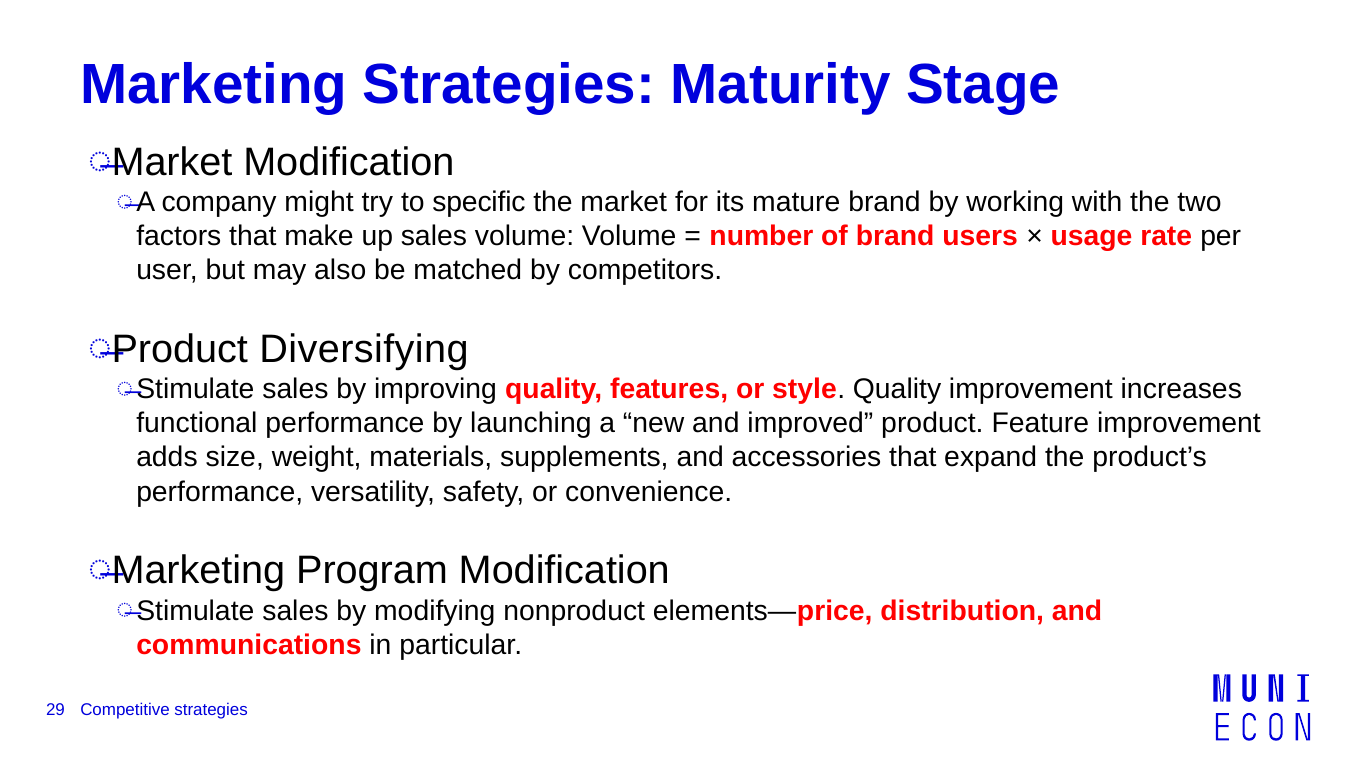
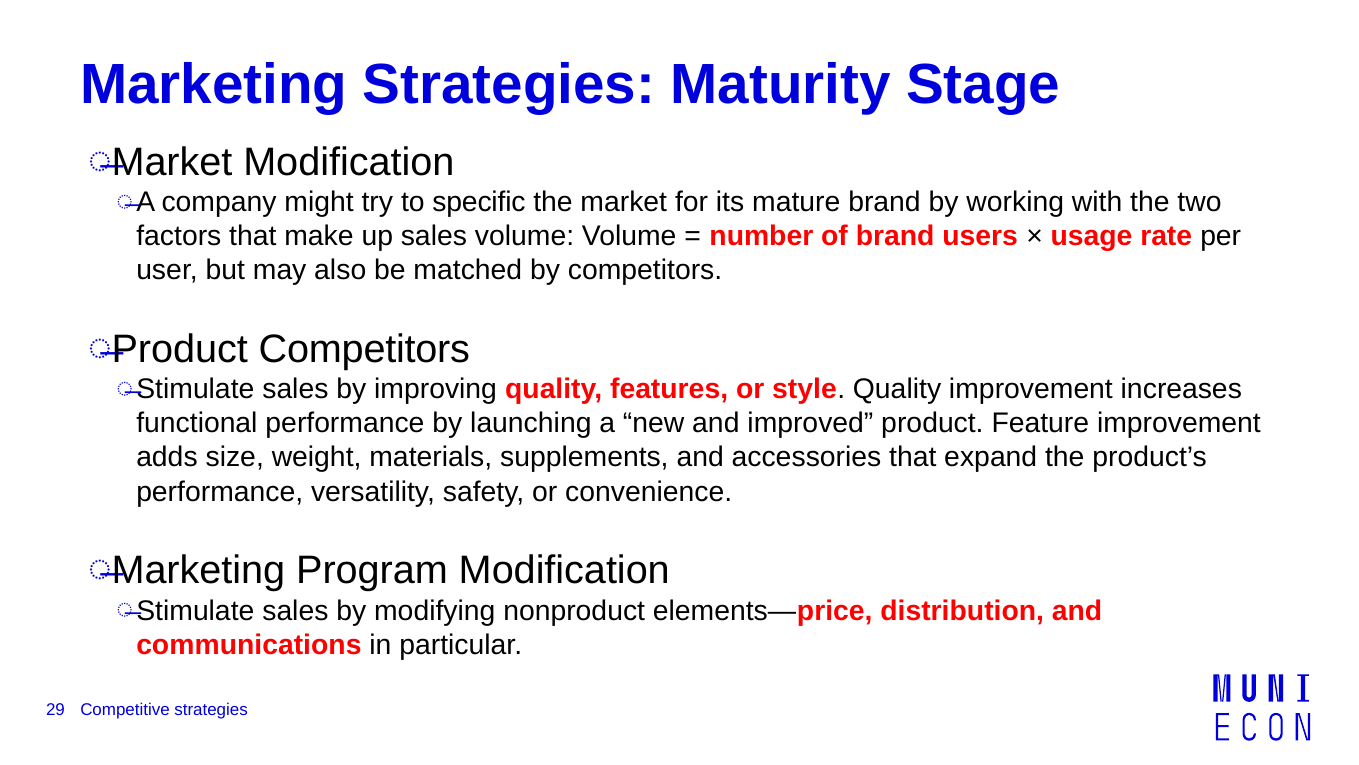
Product Diversifying: Diversifying -> Competitors
